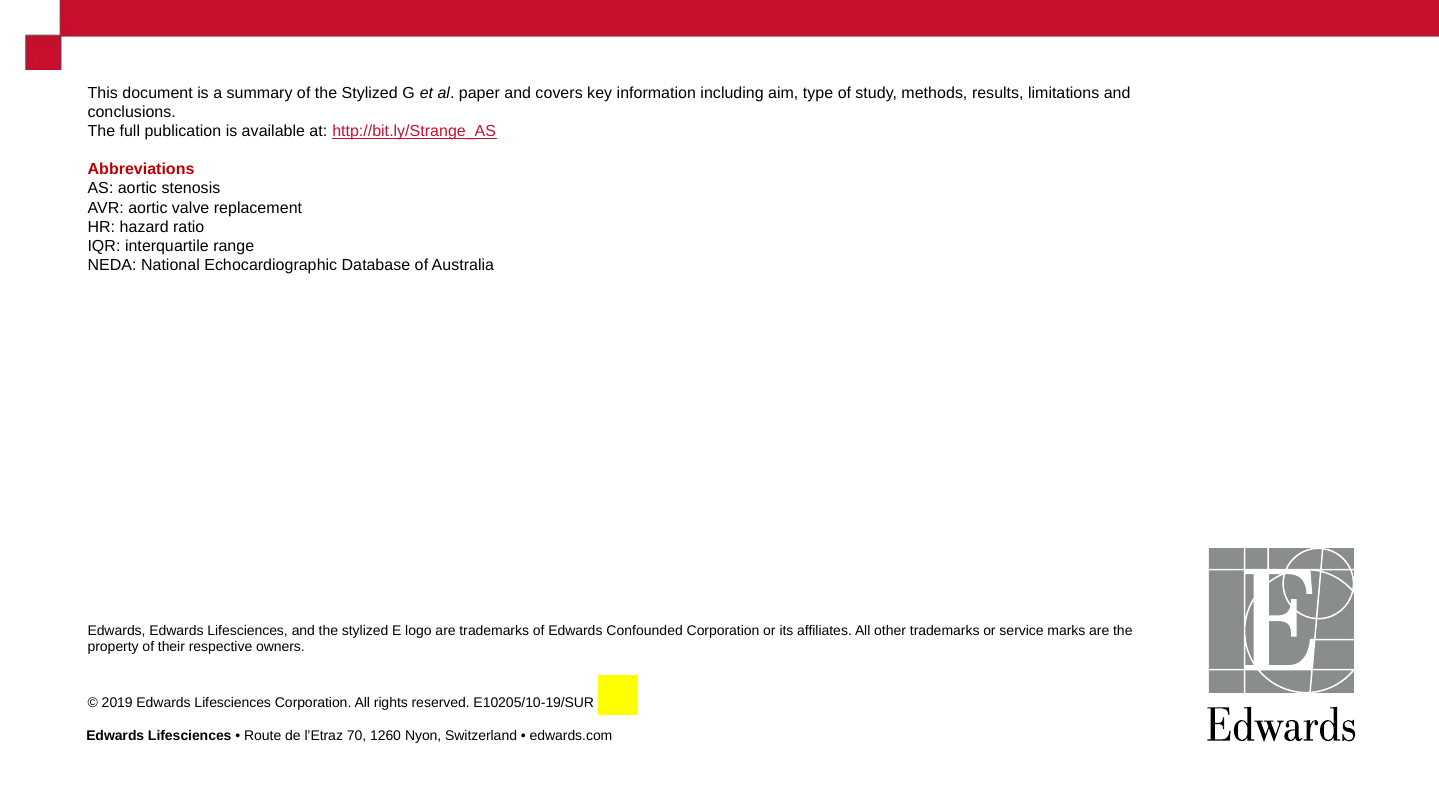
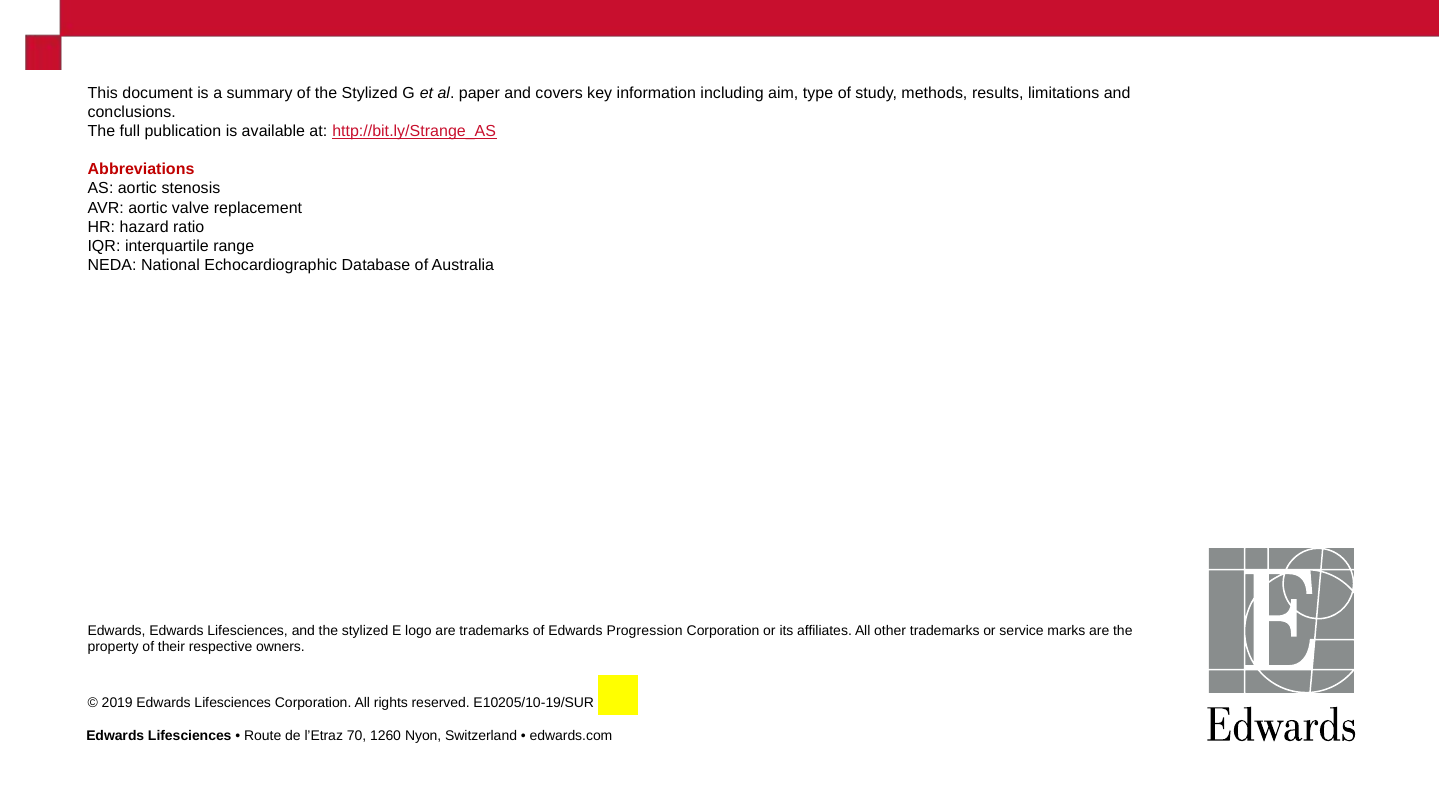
Confounded: Confounded -> Progression
